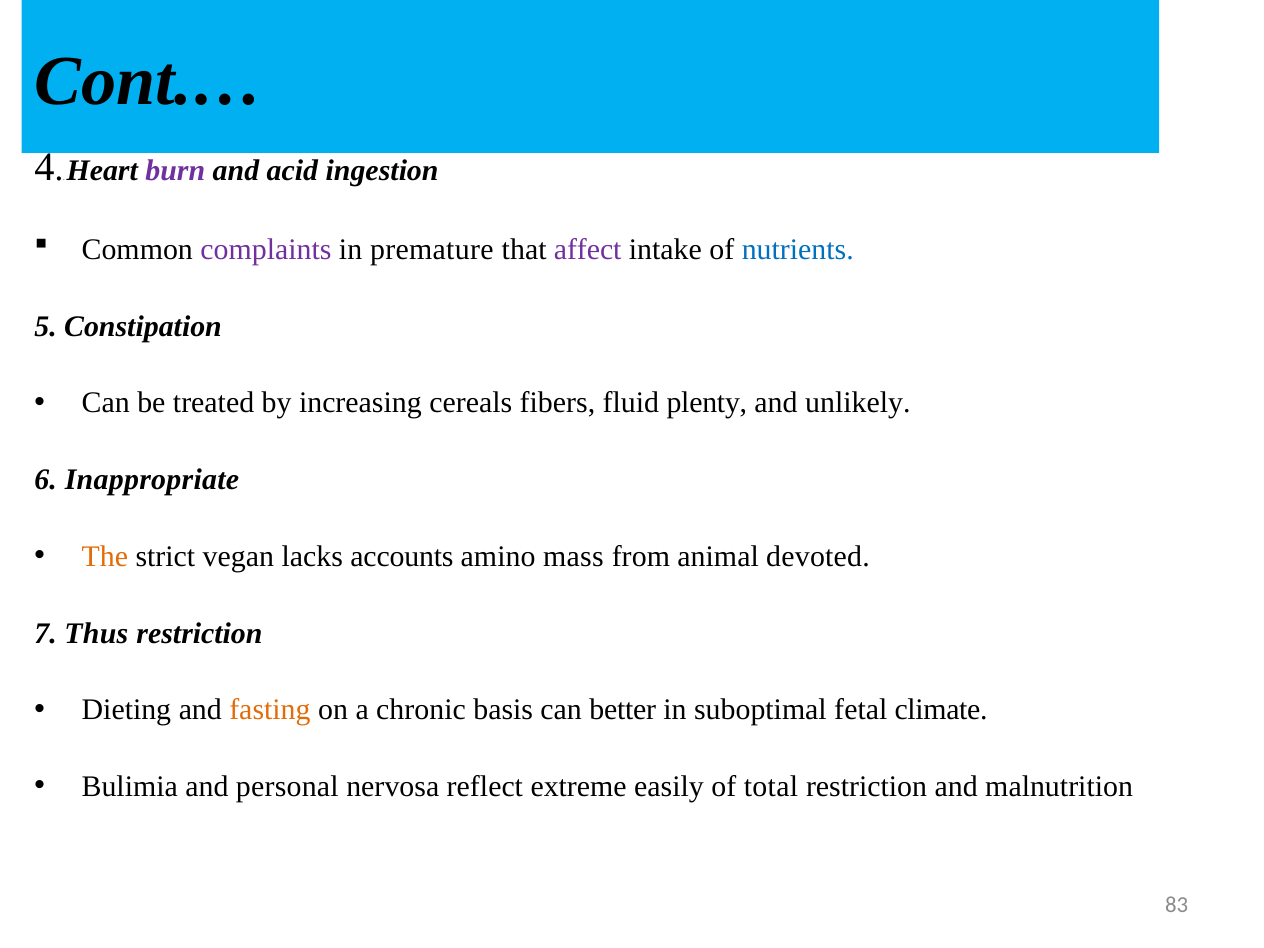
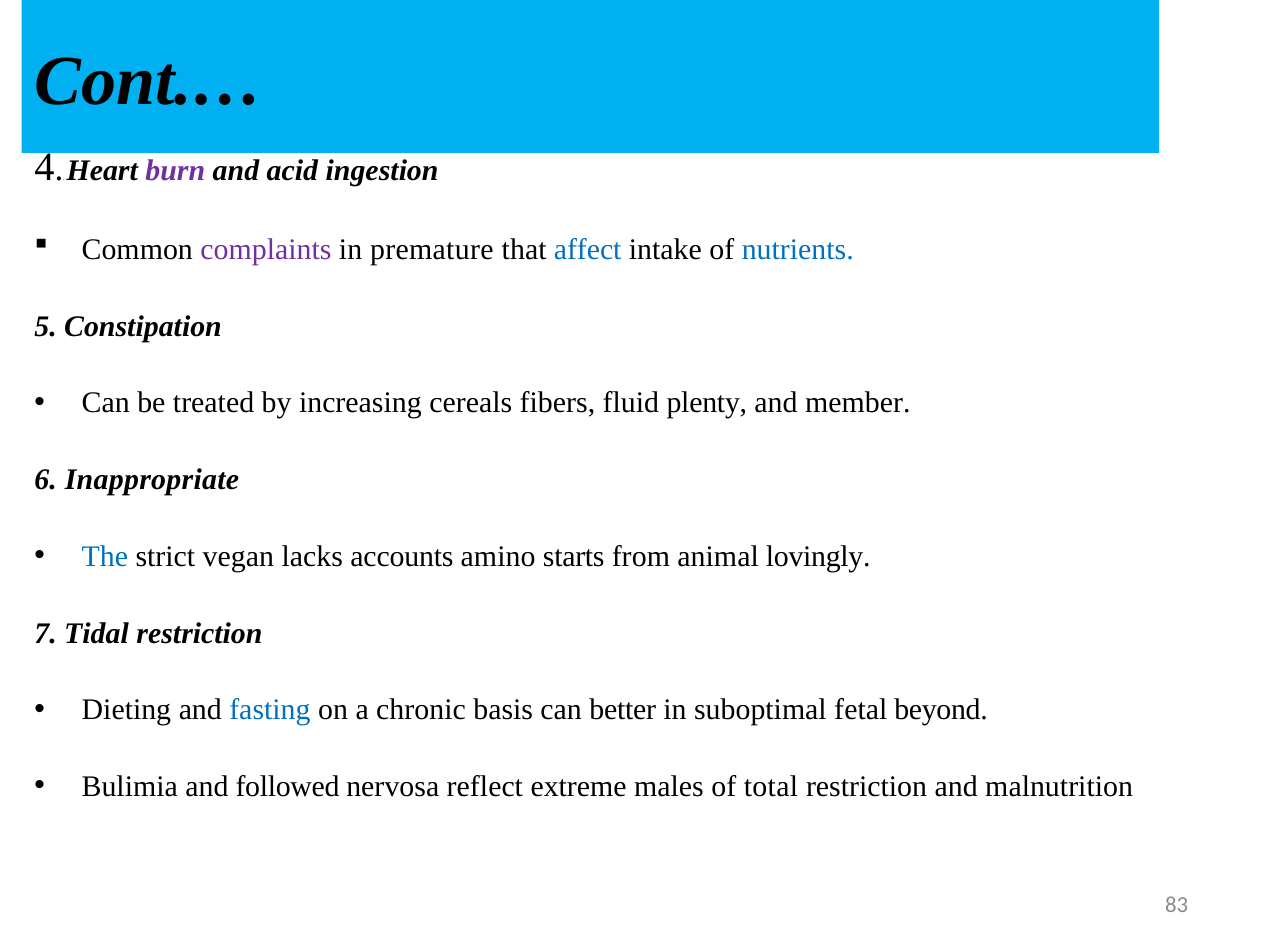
affect colour: purple -> blue
unlikely: unlikely -> member
The colour: orange -> blue
mass: mass -> starts
devoted: devoted -> lovingly
Thus: Thus -> Tidal
fasting colour: orange -> blue
climate: climate -> beyond
personal: personal -> followed
easily: easily -> males
